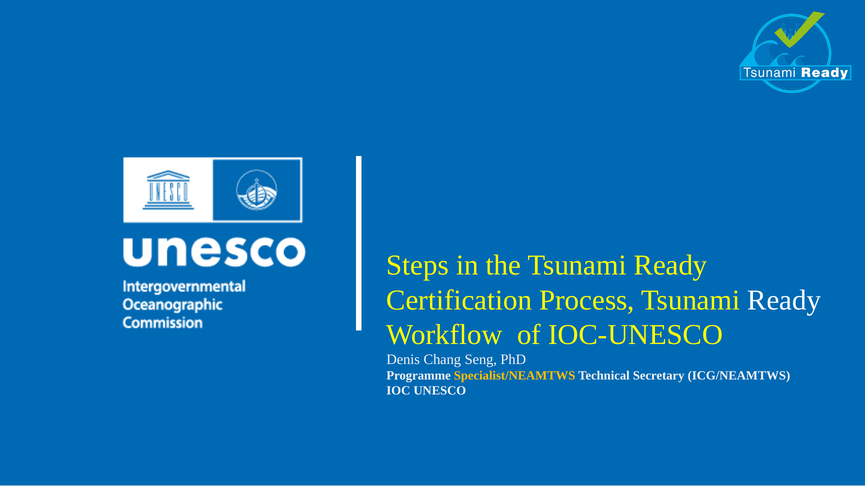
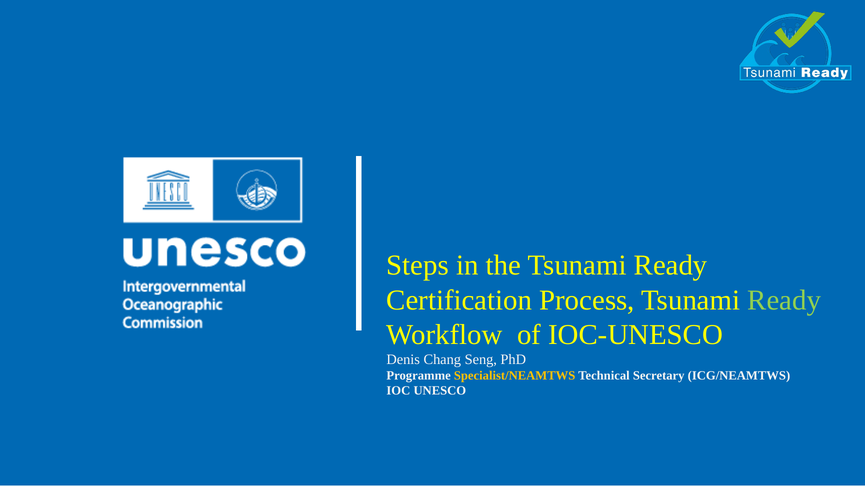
Ready at (784, 300) colour: white -> light green
